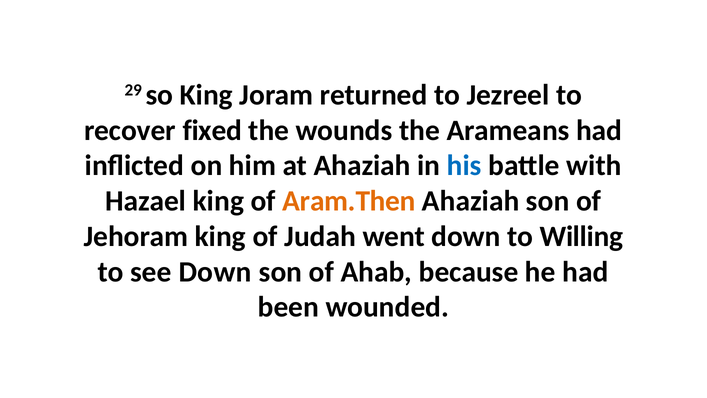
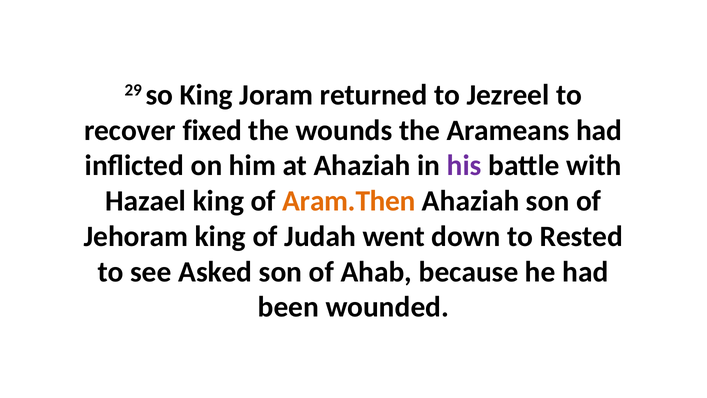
his colour: blue -> purple
Willing: Willing -> Rested
see Down: Down -> Asked
